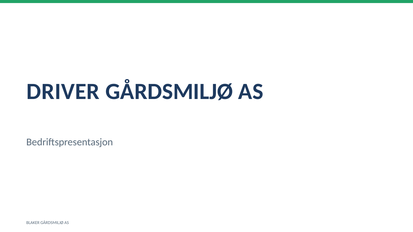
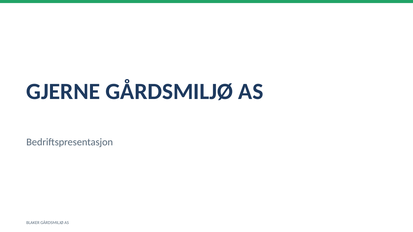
DRIVER: DRIVER -> GJERNE
